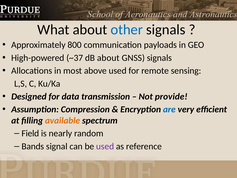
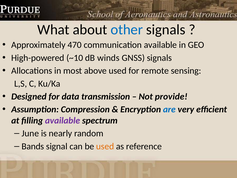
800: 800 -> 470
communication payloads: payloads -> available
~37: ~37 -> ~10
dB about: about -> winds
available at (63, 120) colour: orange -> purple
Field: Field -> June
used at (105, 146) colour: purple -> orange
